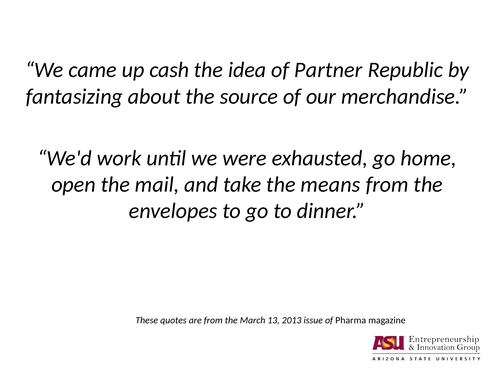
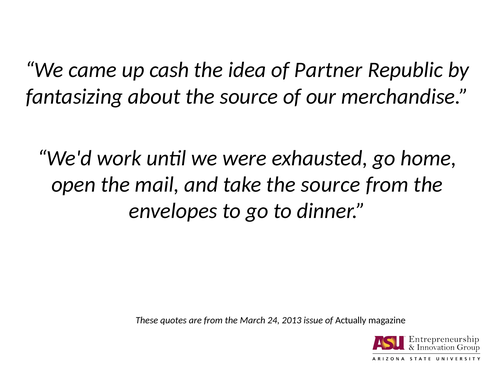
take the means: means -> source
13: 13 -> 24
Pharma: Pharma -> Actually
